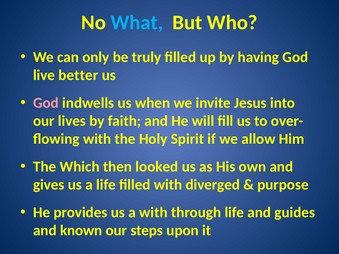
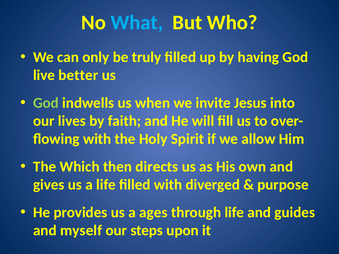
God at (46, 103) colour: pink -> light green
looked: looked -> directs
a with: with -> ages
known: known -> myself
